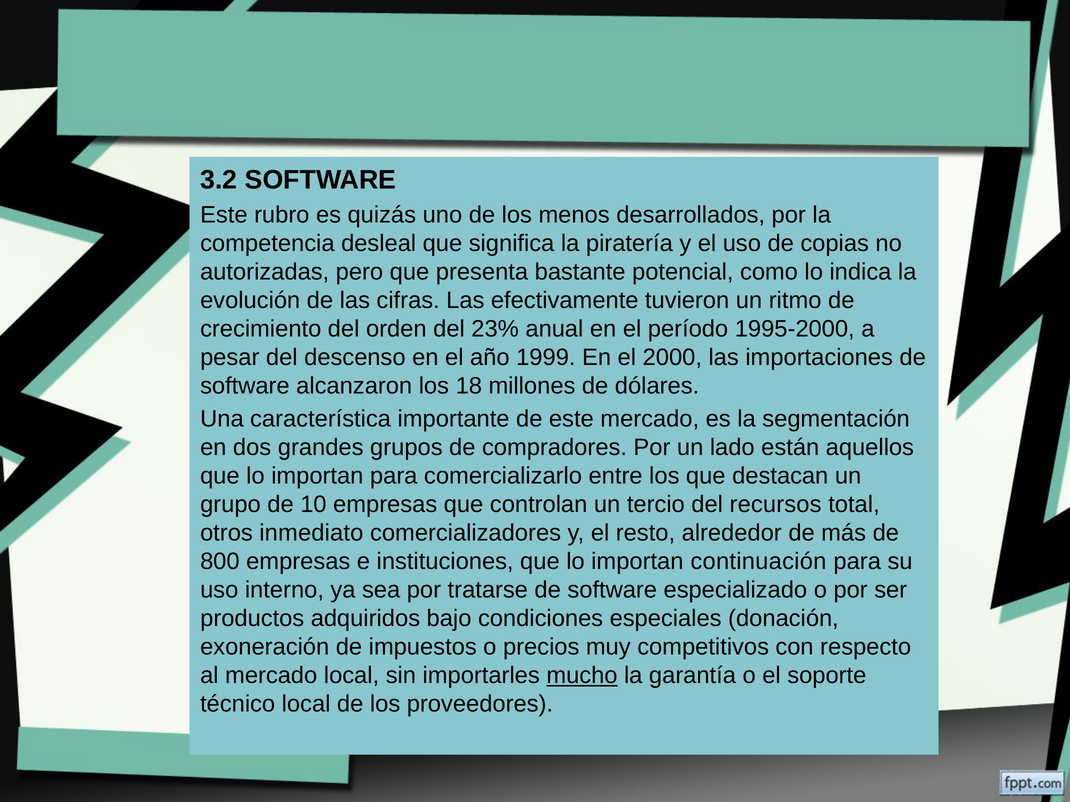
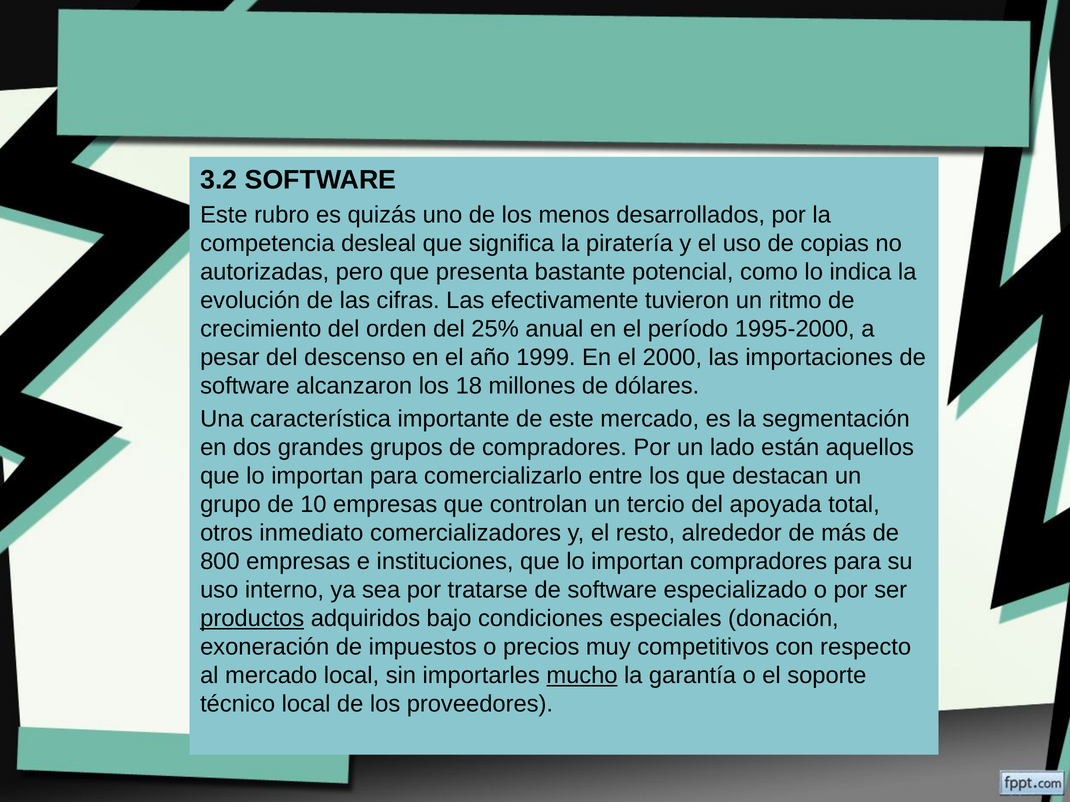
23%: 23% -> 25%
recursos: recursos -> apoyada
importan continuación: continuación -> compradores
productos underline: none -> present
